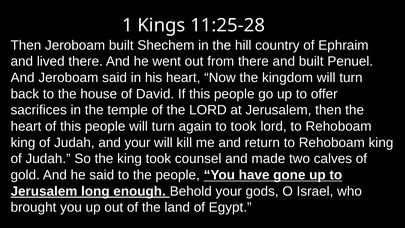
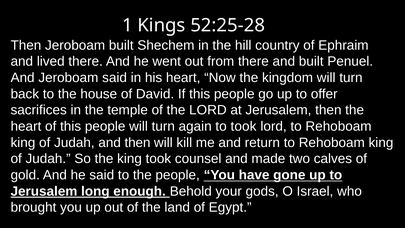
11:25-28: 11:25-28 -> 52:25-28
and your: your -> then
